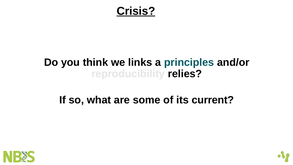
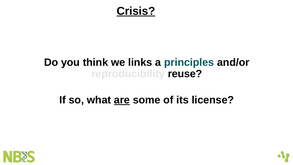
relies: relies -> reuse
are underline: none -> present
current: current -> license
